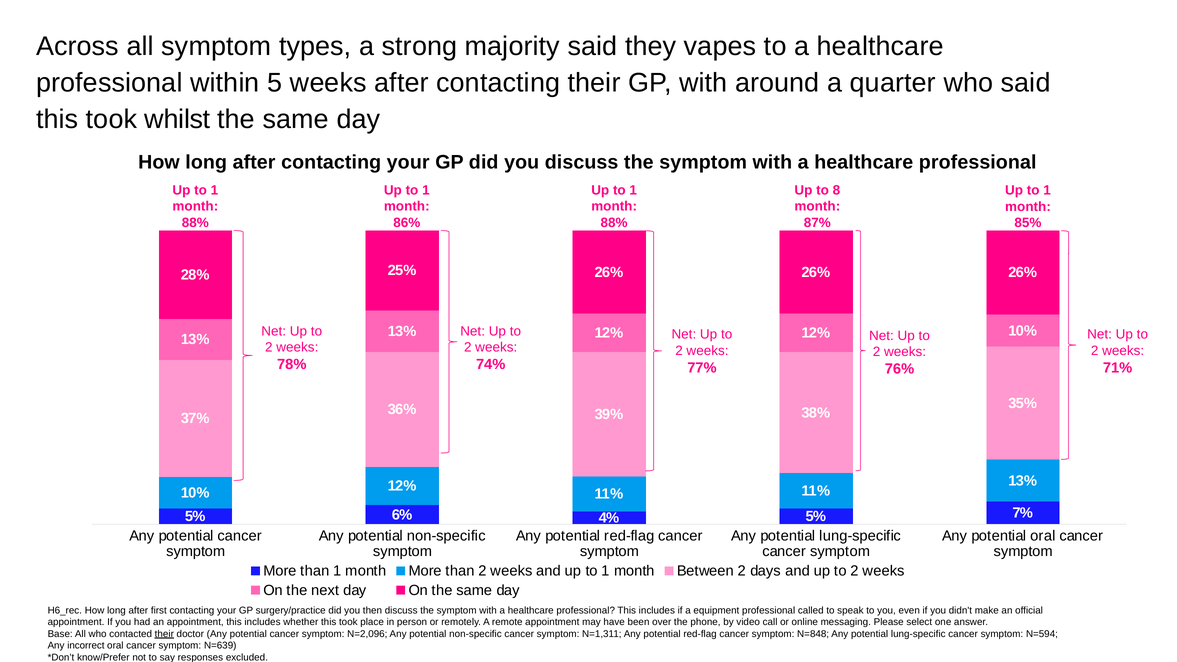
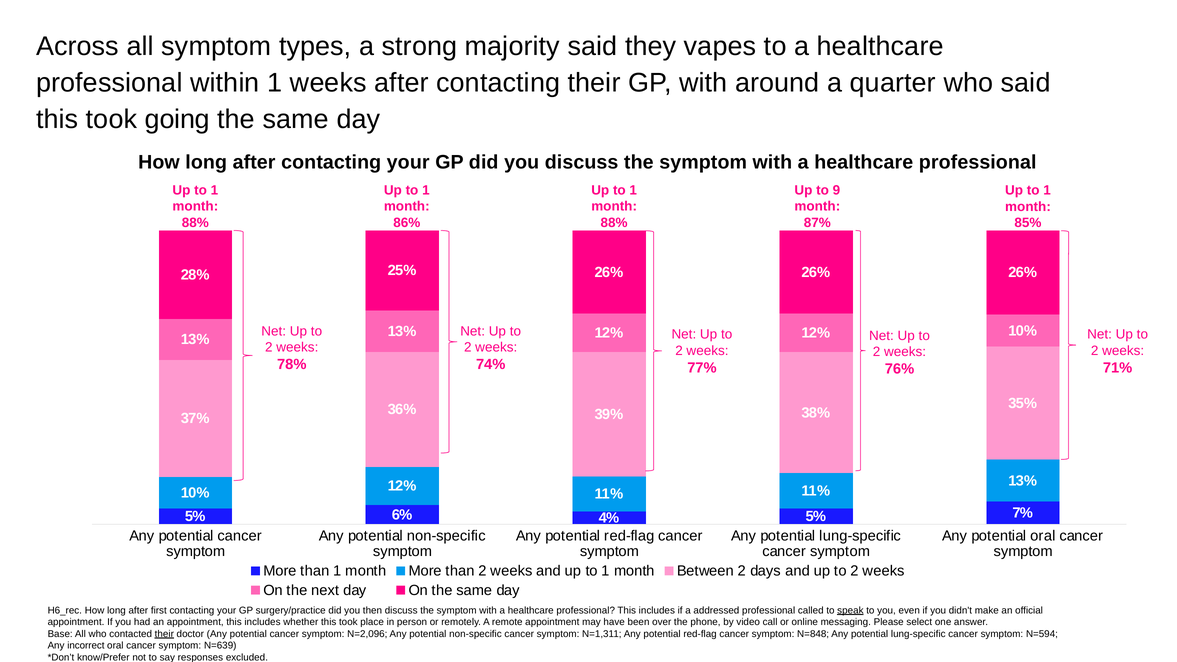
within 5: 5 -> 1
whilst: whilst -> going
8: 8 -> 9
equipment: equipment -> addressed
speak underline: none -> present
